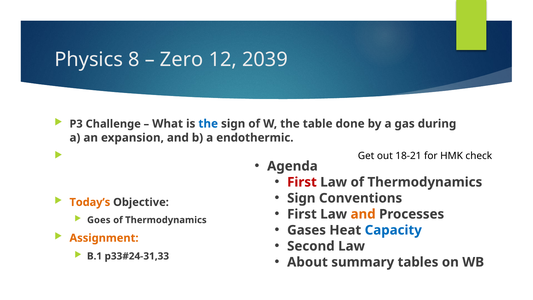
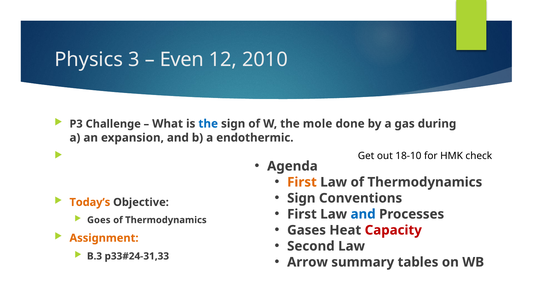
8: 8 -> 3
Zero: Zero -> Even
2039: 2039 -> 2010
table: table -> mole
18-21: 18-21 -> 18-10
First at (302, 182) colour: red -> orange
and at (363, 214) colour: orange -> blue
Capacity colour: blue -> red
B.1: B.1 -> B.3
About: About -> Arrow
